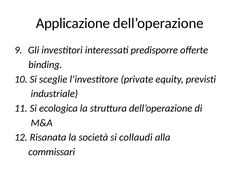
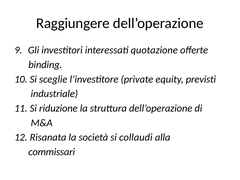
Applicazione: Applicazione -> Raggiungere
predisporre: predisporre -> quotazione
ecologica: ecologica -> riduzione
